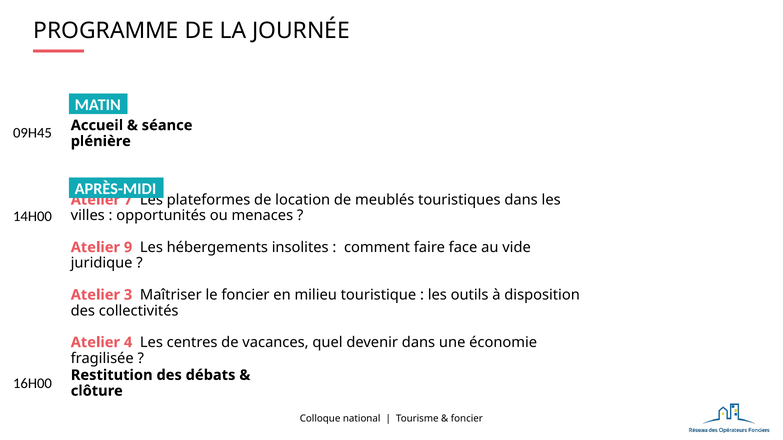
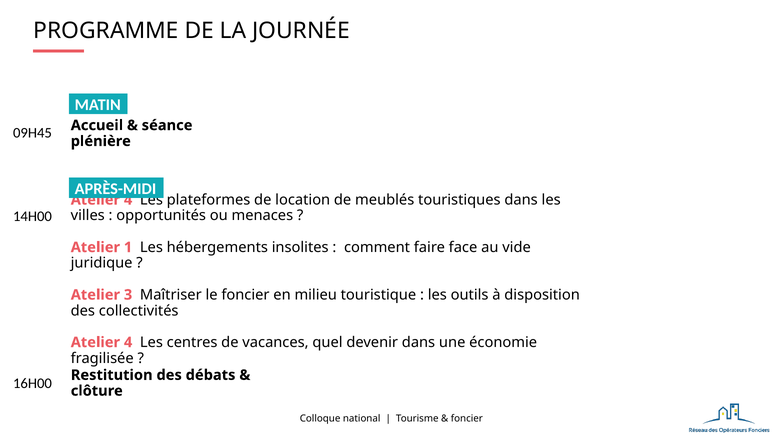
7 at (128, 200): 7 -> 4
9: 9 -> 1
